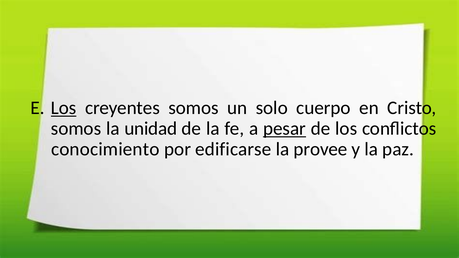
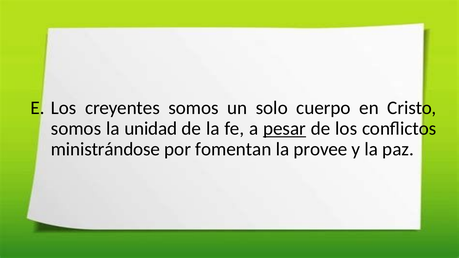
Los at (64, 108) underline: present -> none
conocimiento: conocimiento -> ministrándose
edificarse: edificarse -> fomentan
